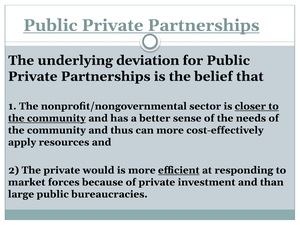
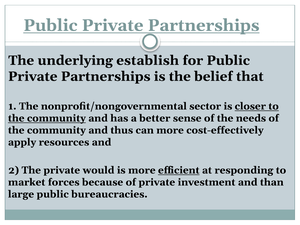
deviation: deviation -> establish
